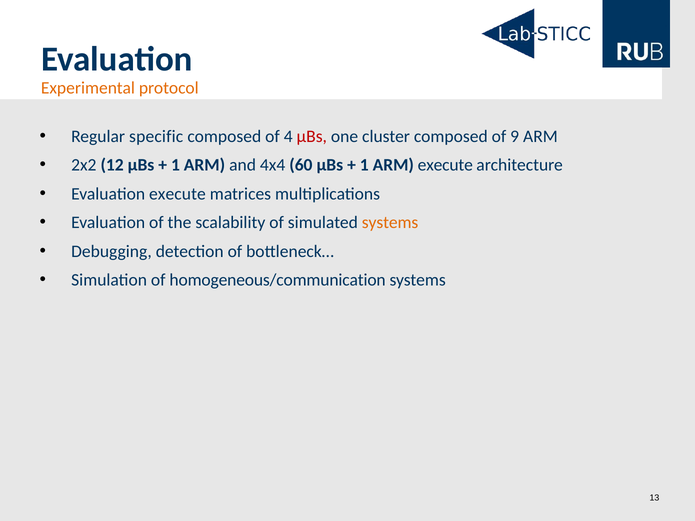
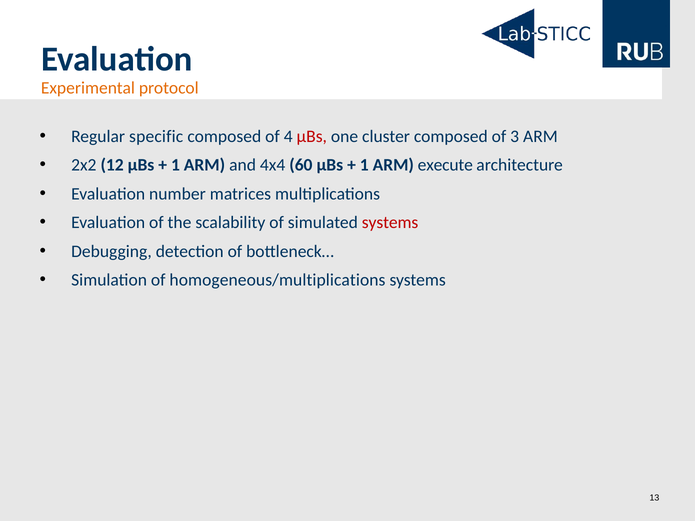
9: 9 -> 3
Evaluation execute: execute -> number
systems at (390, 223) colour: orange -> red
homogeneous/communication: homogeneous/communication -> homogeneous/multiplications
